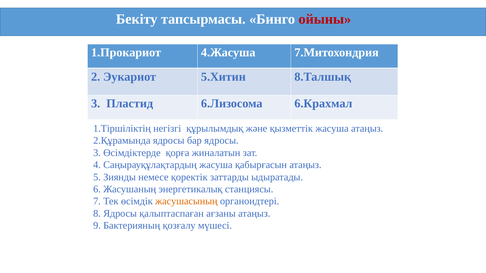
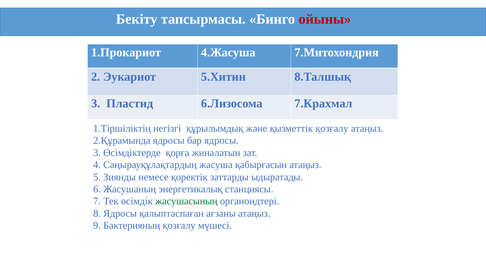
6.Крахмал: 6.Крахмал -> 7.Крахмал
қызметтік жасуша: жасуша -> қозғалу
жасушасының colour: orange -> green
